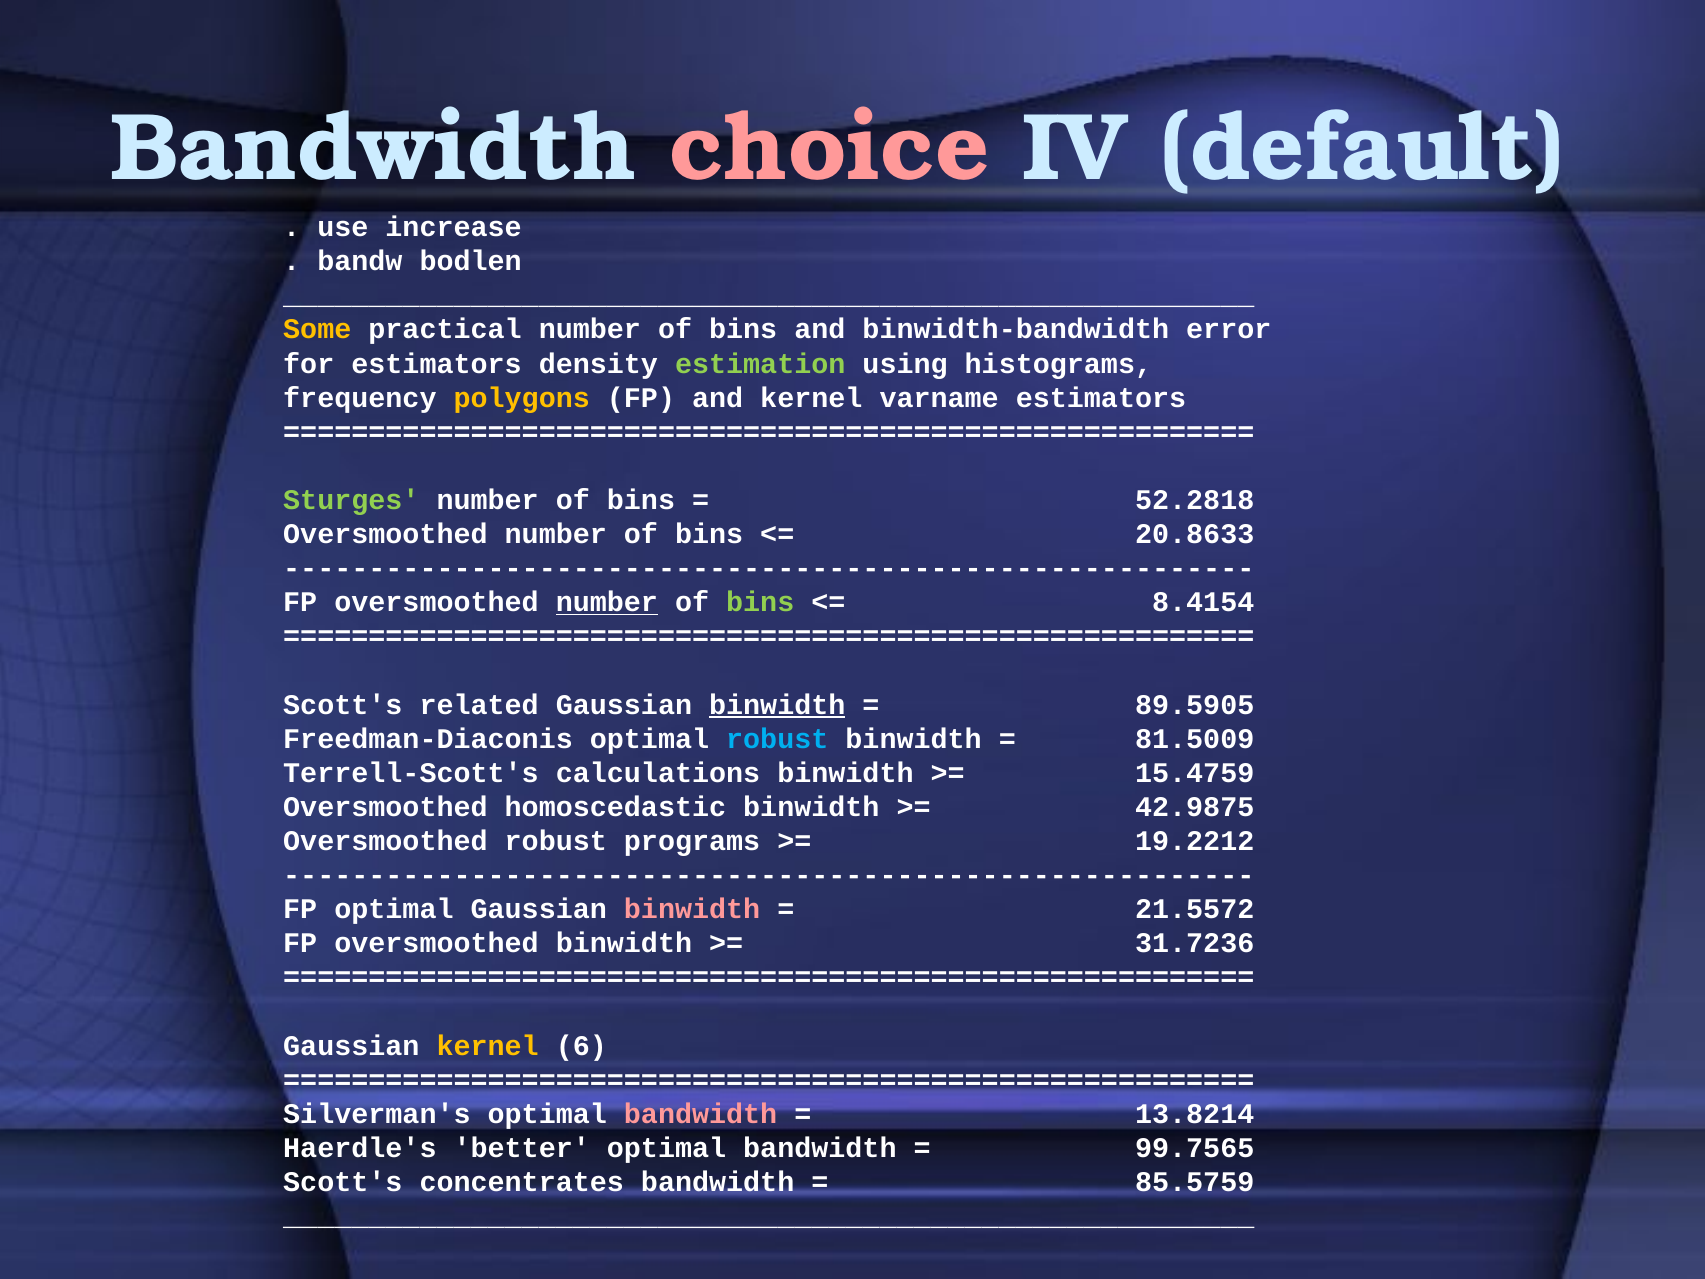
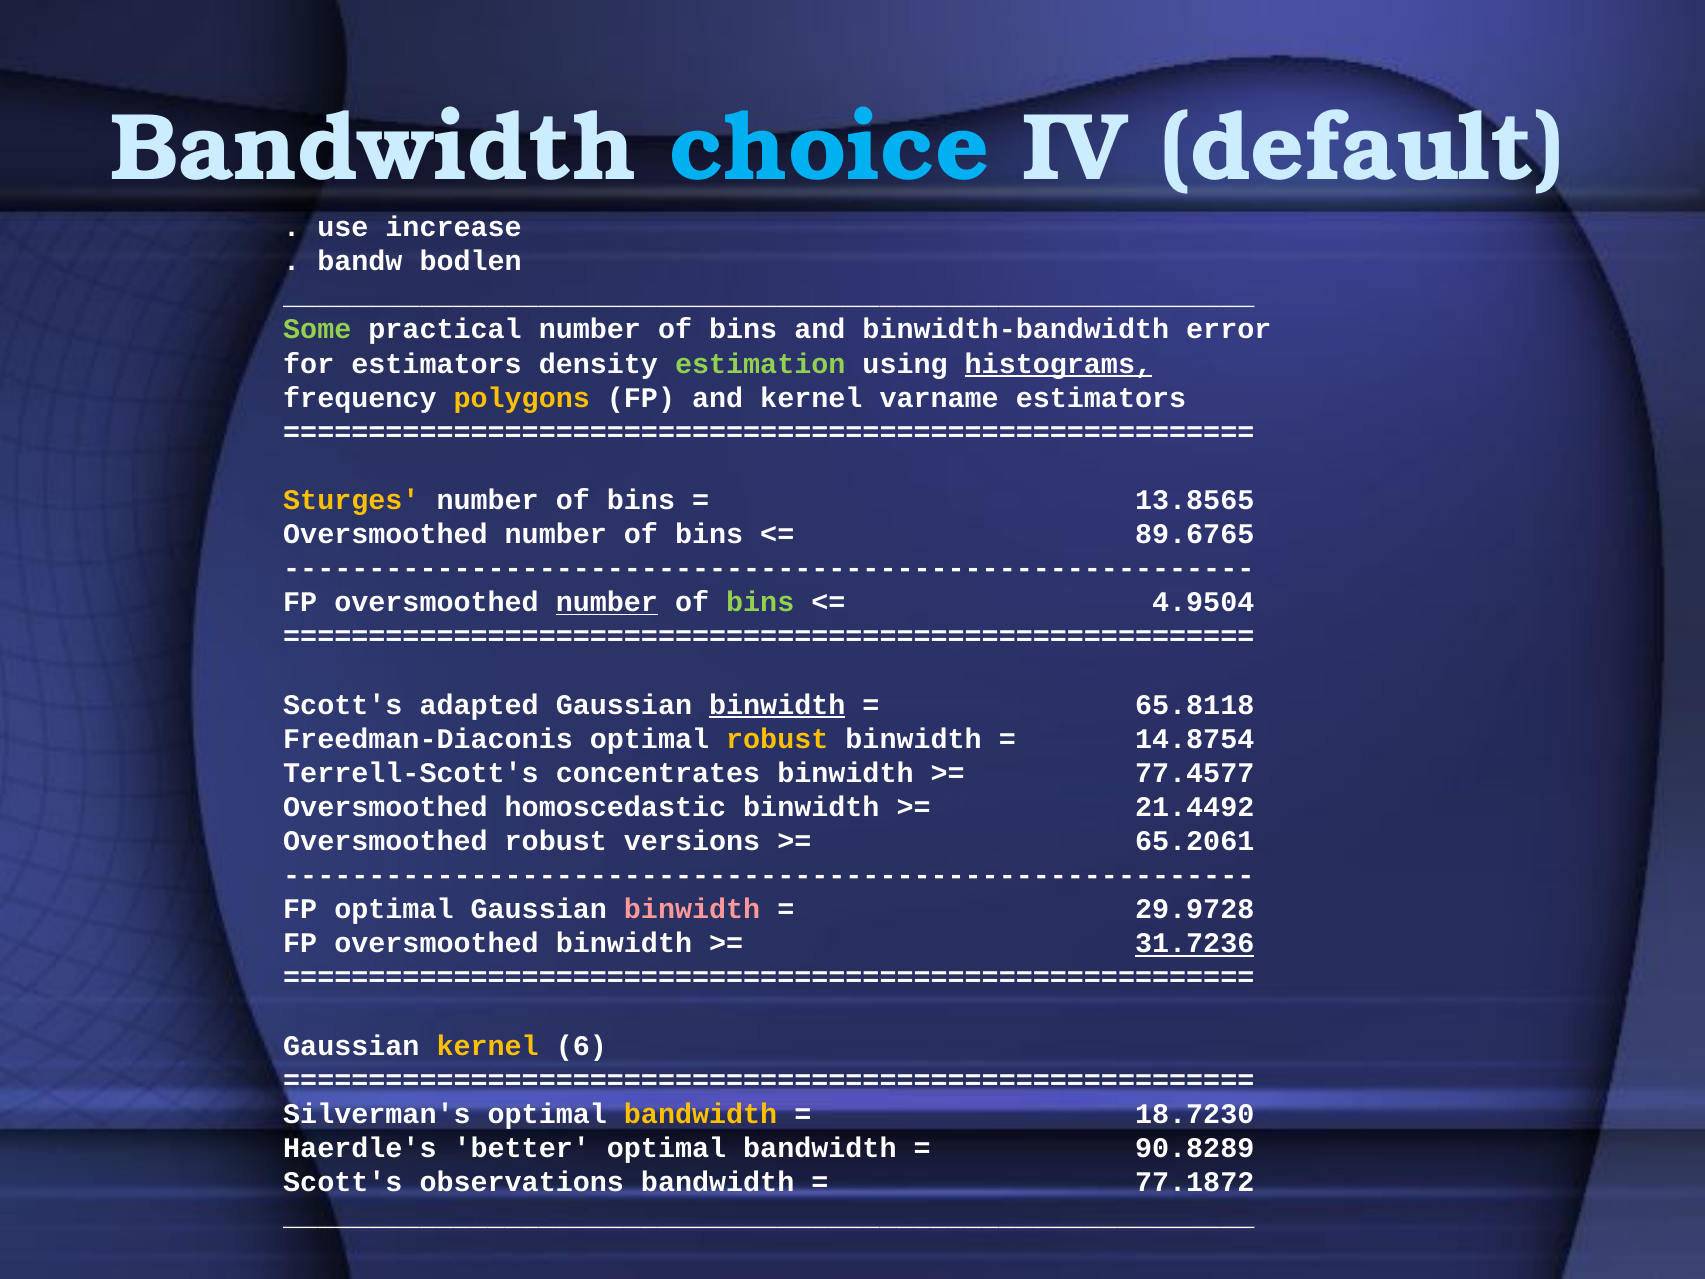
choice colour: pink -> light blue
Some colour: yellow -> light green
histograms underline: none -> present
Sturges colour: light green -> yellow
52.2818: 52.2818 -> 13.8565
20.8633: 20.8633 -> 89.6765
8.4154: 8.4154 -> 4.9504
related: related -> adapted
89.5905: 89.5905 -> 65.8118
robust at (777, 739) colour: light blue -> yellow
81.5009: 81.5009 -> 14.8754
calculations: calculations -> concentrates
15.4759: 15.4759 -> 77.4577
42.9875: 42.9875 -> 21.4492
programs: programs -> versions
19.2212: 19.2212 -> 65.2061
21.5572: 21.5572 -> 29.9728
31.7236 underline: none -> present
bandwidth at (701, 1114) colour: pink -> yellow
13.8214: 13.8214 -> 18.7230
99.7565: 99.7565 -> 90.8289
concentrates: concentrates -> observations
85.5759: 85.5759 -> 77.1872
